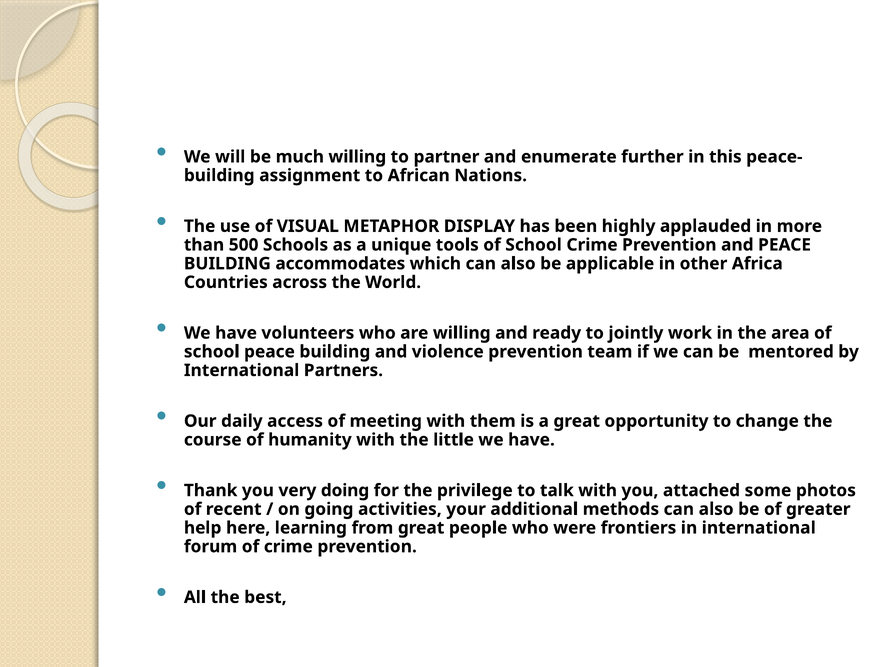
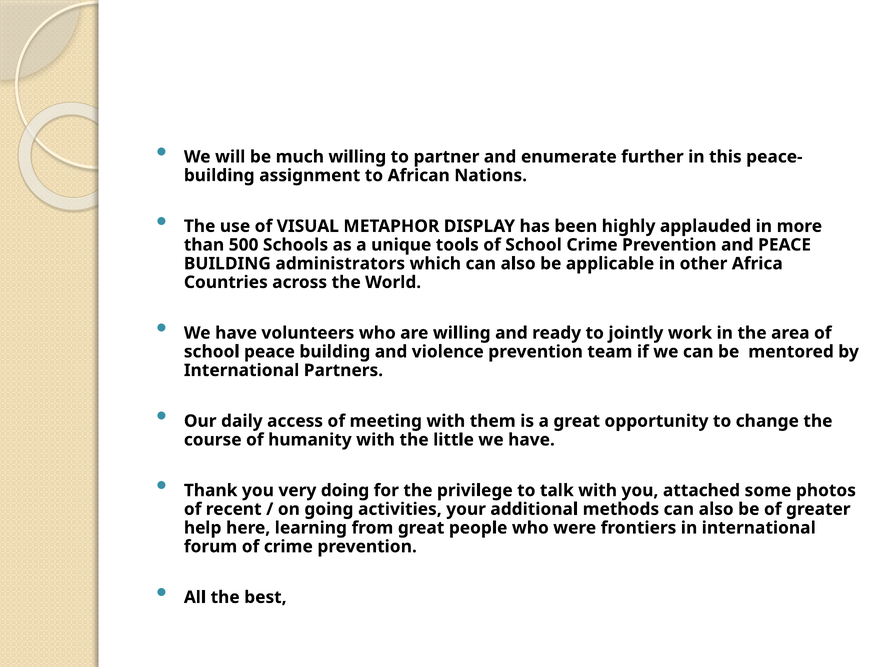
accommodates: accommodates -> administrators
